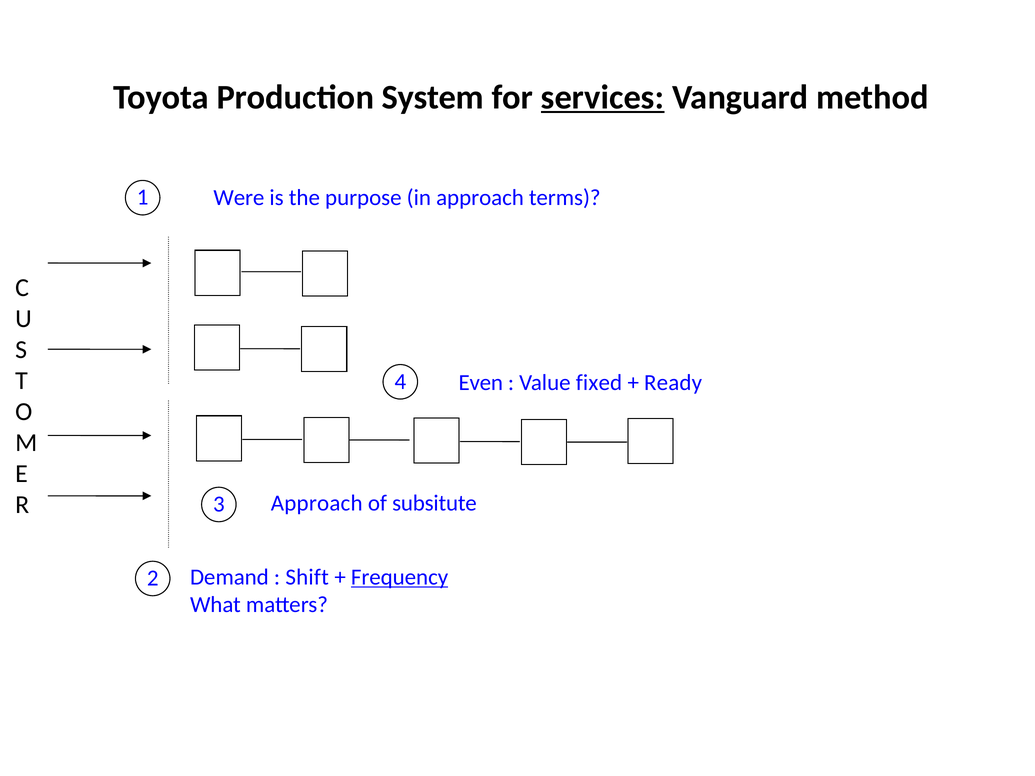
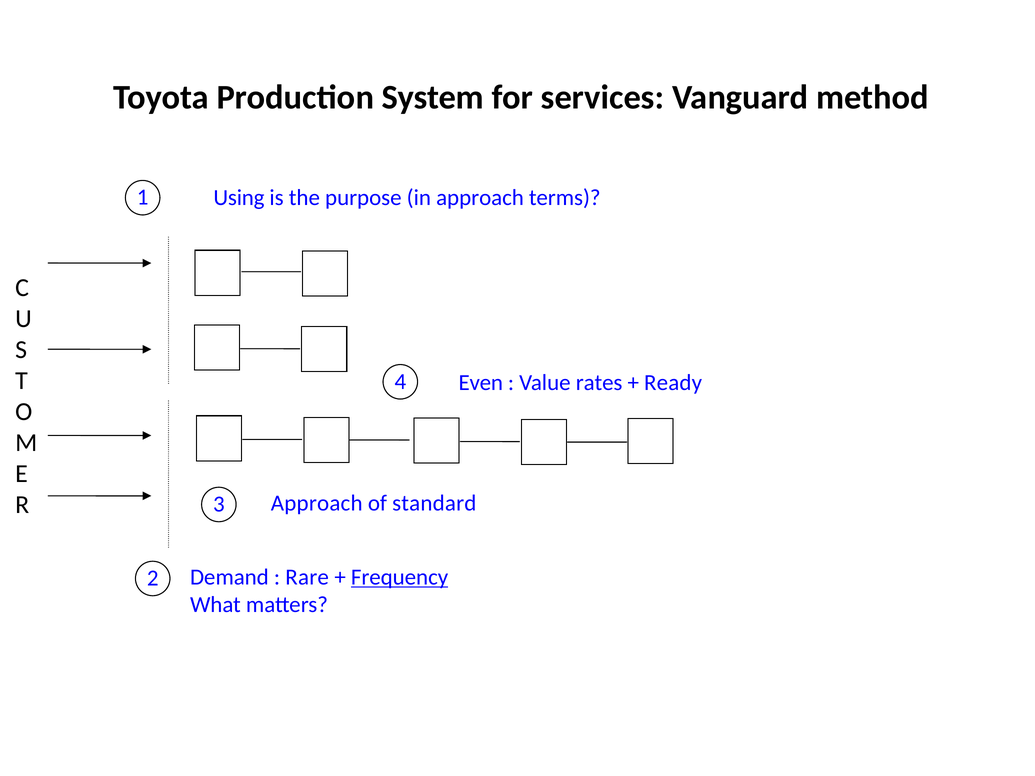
services underline: present -> none
Were: Were -> Using
fixed: fixed -> rates
subsitute: subsitute -> standard
Shift: Shift -> Rare
